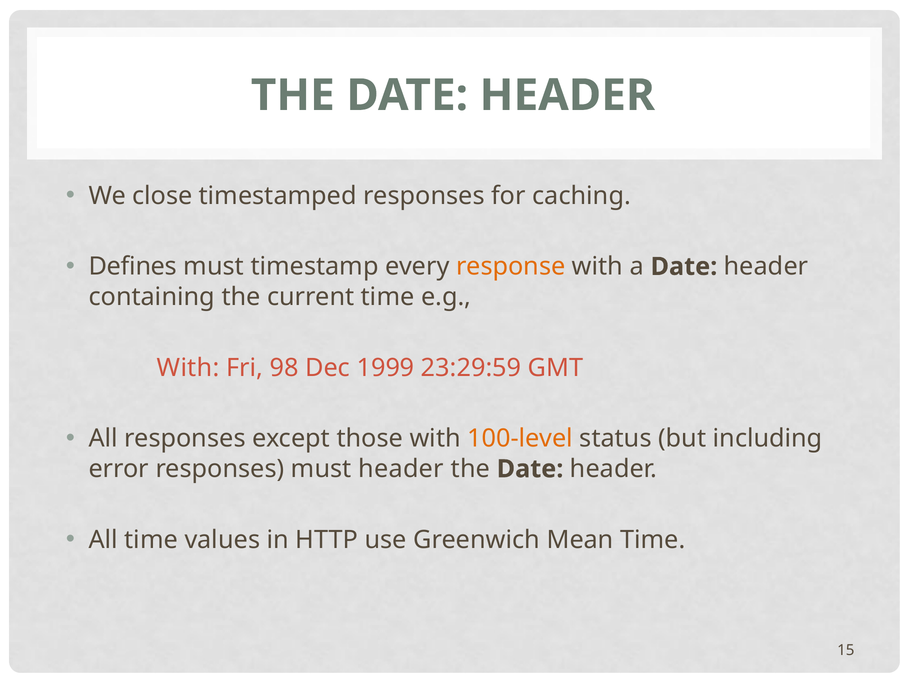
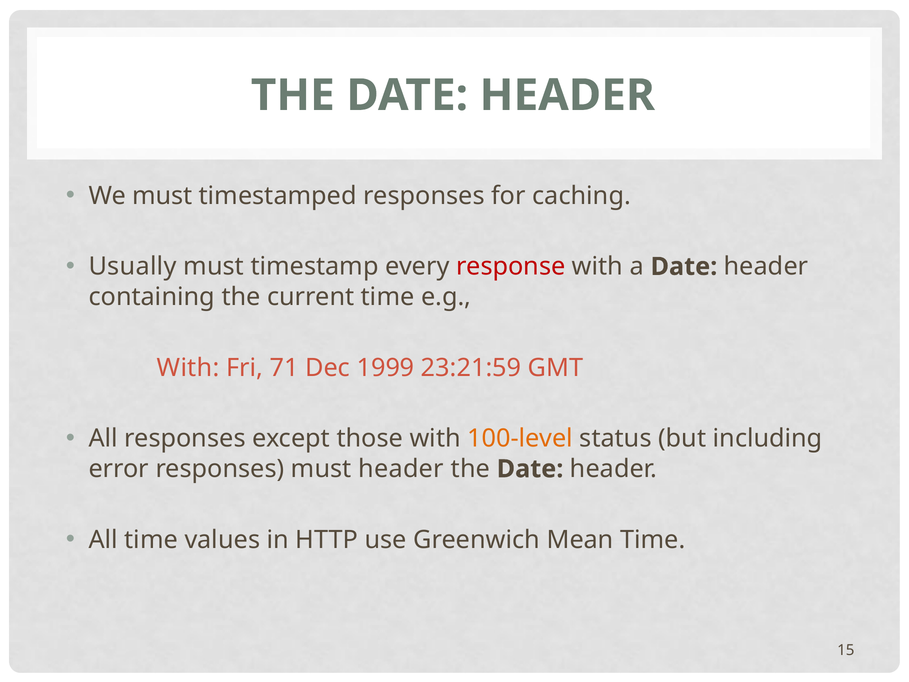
We close: close -> must
Defines: Defines -> Usually
response colour: orange -> red
98: 98 -> 71
23:29:59: 23:29:59 -> 23:21:59
